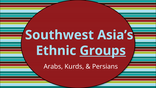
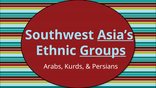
Asia’s underline: none -> present
